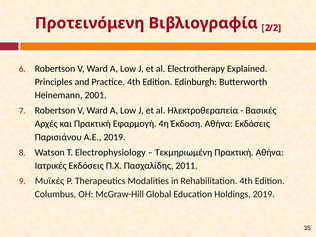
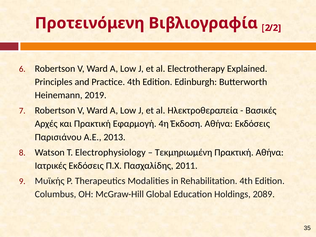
2001: 2001 -> 2019
Α.Ε 2019: 2019 -> 2013
Μυϊκές: Μυϊκές -> Μυϊκής
Holdings 2019: 2019 -> 2089
